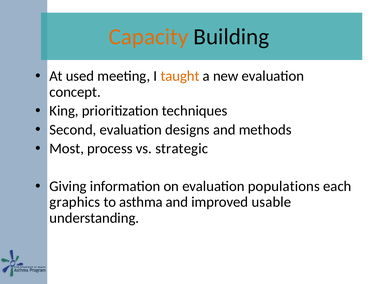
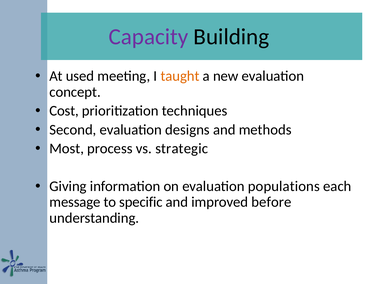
Capacity colour: orange -> purple
King: King -> Cost
graphics: graphics -> message
asthma: asthma -> specific
usable: usable -> before
